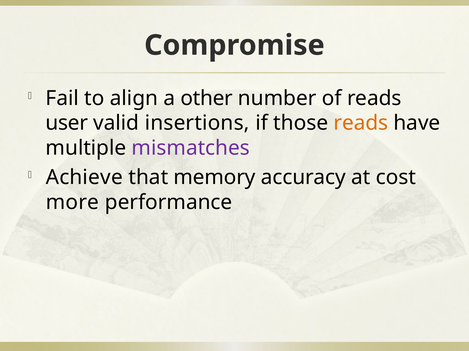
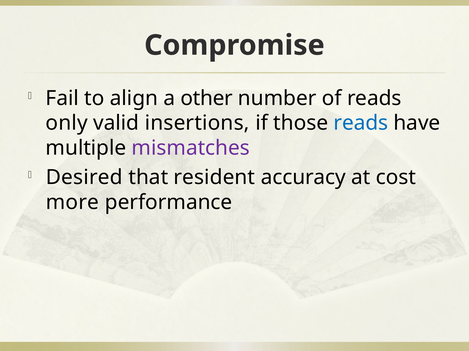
user: user -> only
reads at (361, 123) colour: orange -> blue
Achieve: Achieve -> Desired
memory: memory -> resident
